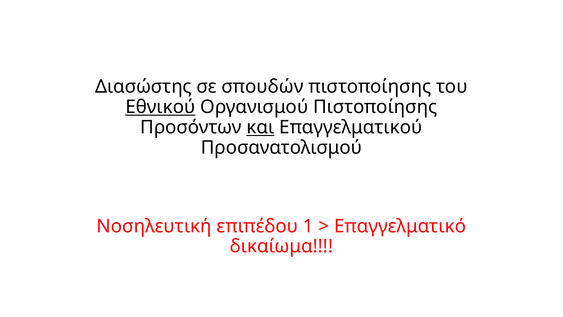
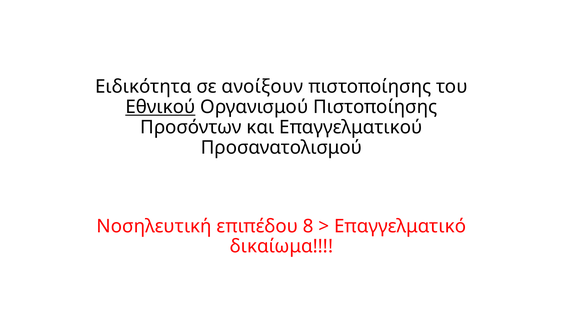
Διασώστης: Διασώστης -> Ειδικότητα
σπουδών: σπουδών -> ανοίξουν
και underline: present -> none
1: 1 -> 8
